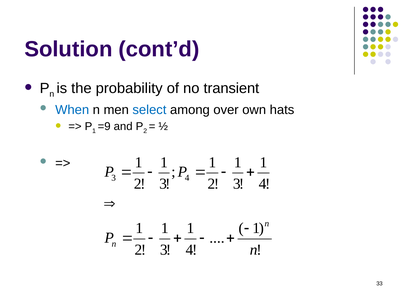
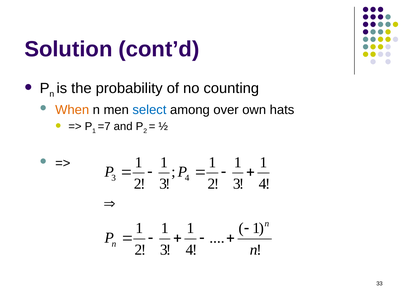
transient: transient -> counting
When colour: blue -> orange
=9: =9 -> =7
